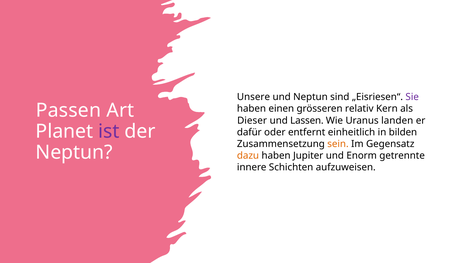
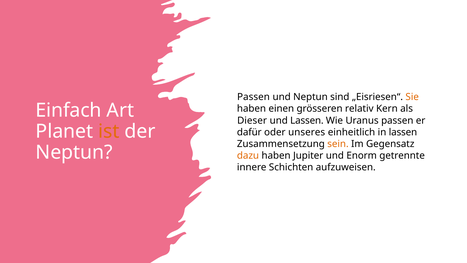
Unsere at (254, 97): Unsere -> Passen
Sie colour: purple -> orange
Passen: Passen -> Einfach
Uranus landen: landen -> passen
ist colour: purple -> orange
entfernt: entfernt -> unseres
in bilden: bilden -> lassen
